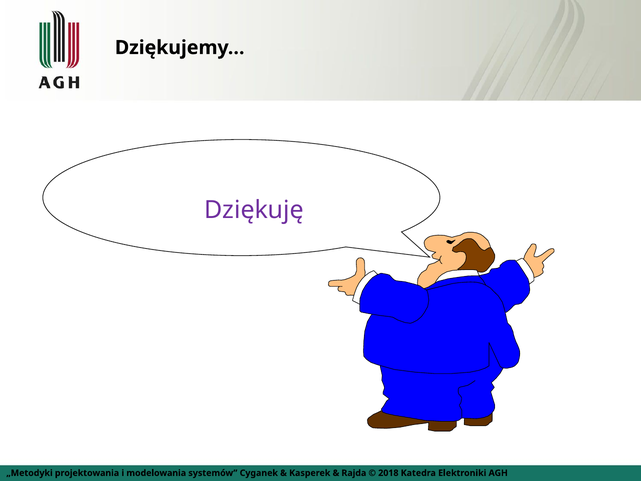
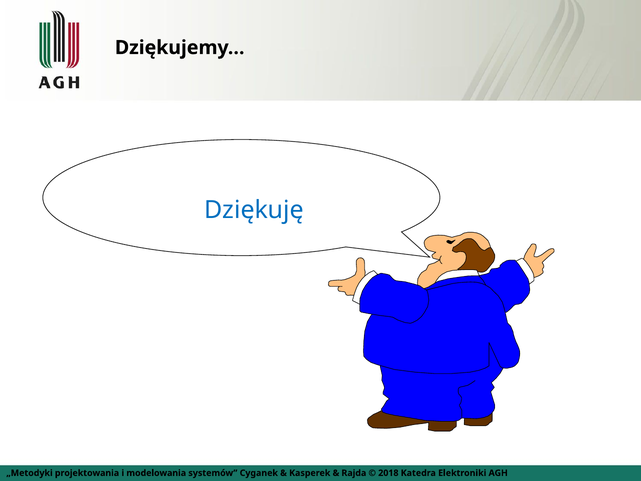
Dziękuję colour: purple -> blue
